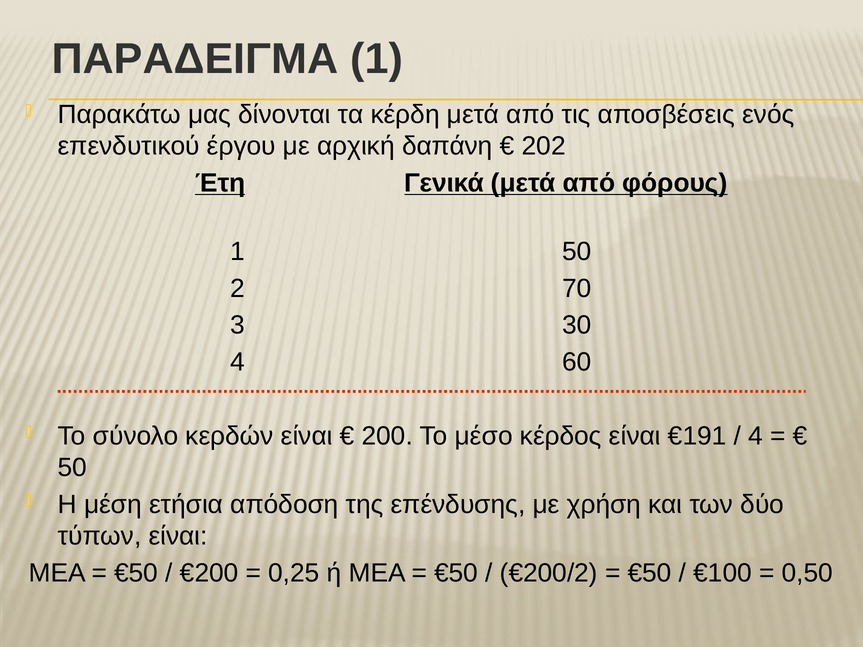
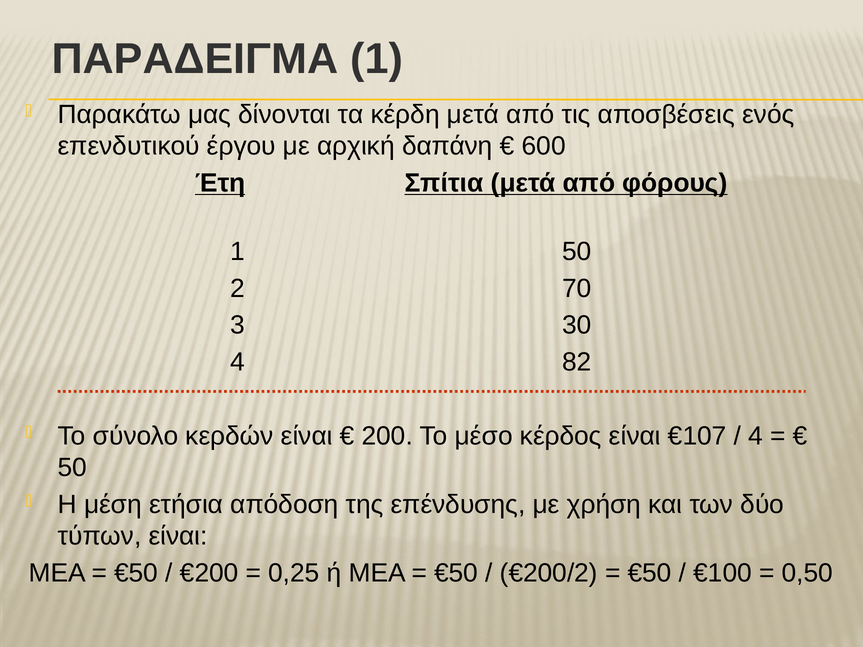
202: 202 -> 600
Γενικά: Γενικά -> Σπίτια
60: 60 -> 82
€191: €191 -> €107
